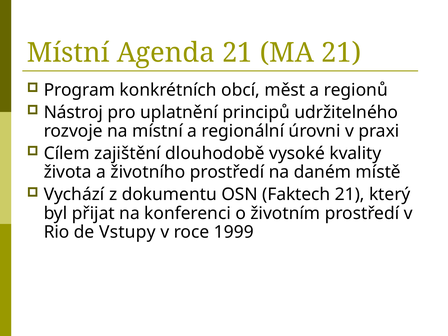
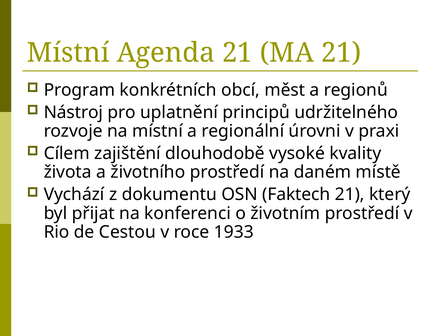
Vstupy: Vstupy -> Cestou
1999: 1999 -> 1933
